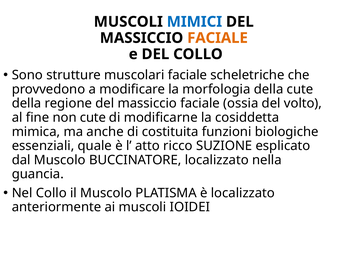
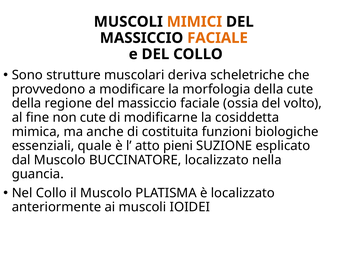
MIMICI colour: blue -> orange
muscolari faciale: faciale -> deriva
ricco: ricco -> pieni
